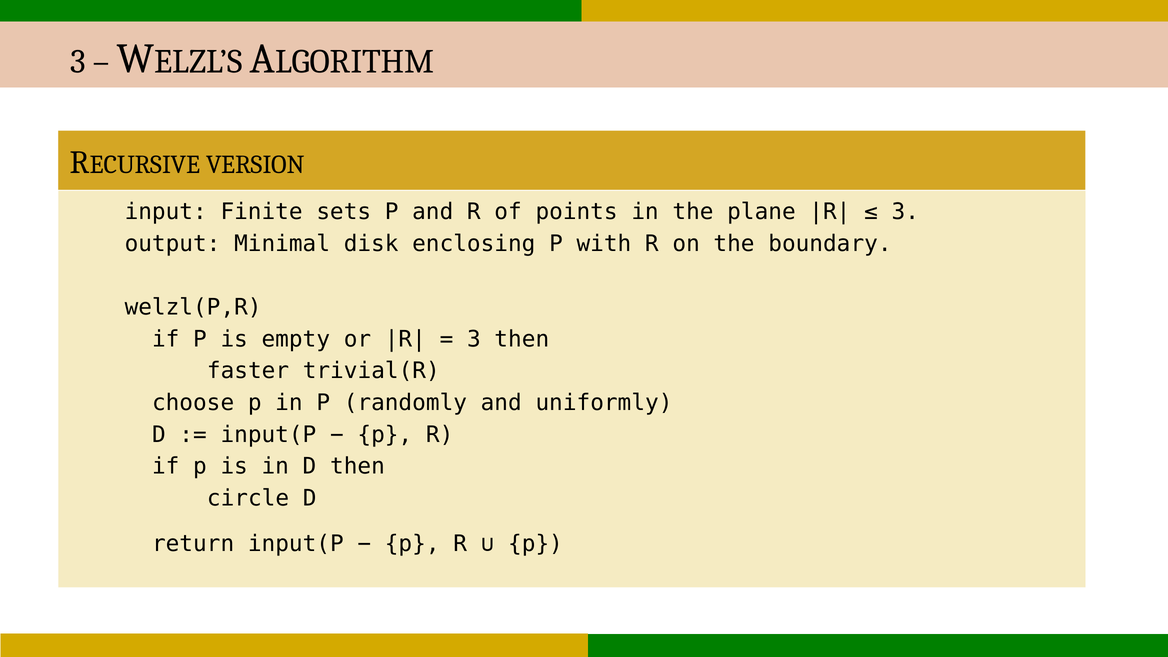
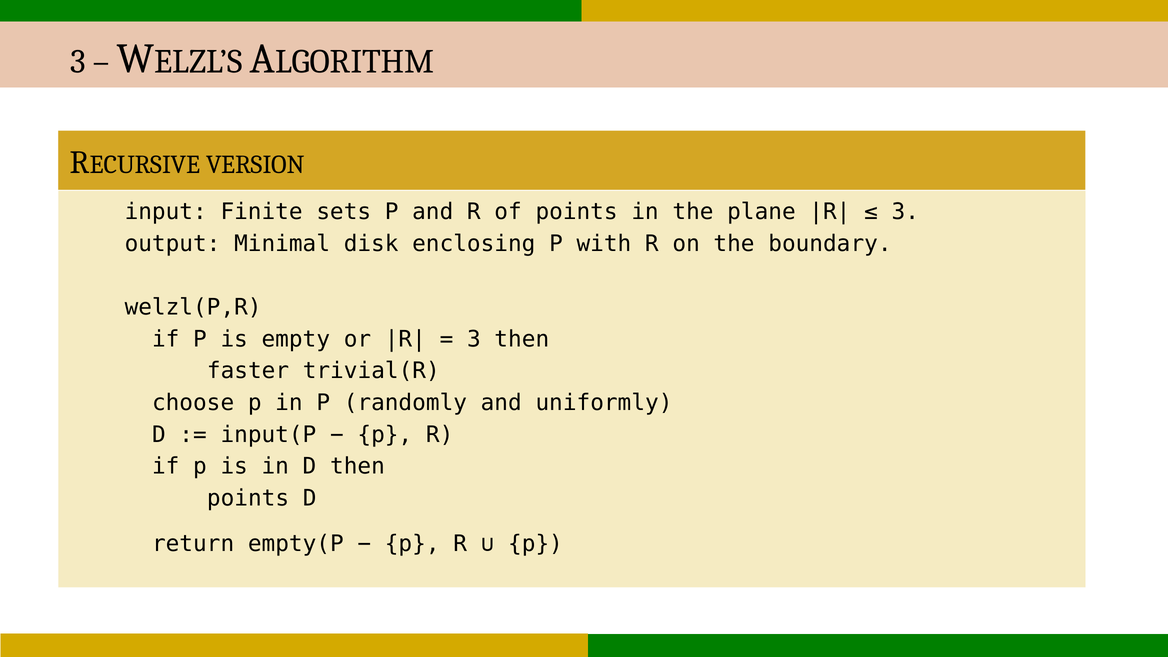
circle at (248, 498): circle -> points
return input(P: input(P -> empty(P
